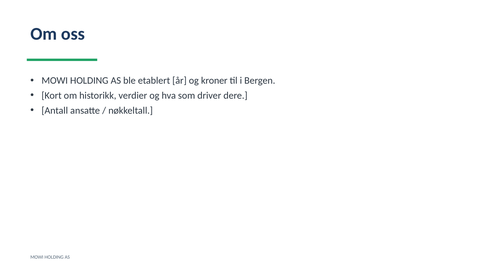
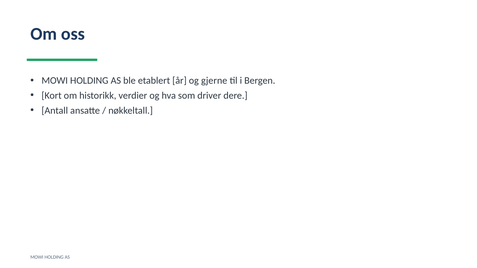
kroner: kroner -> gjerne
